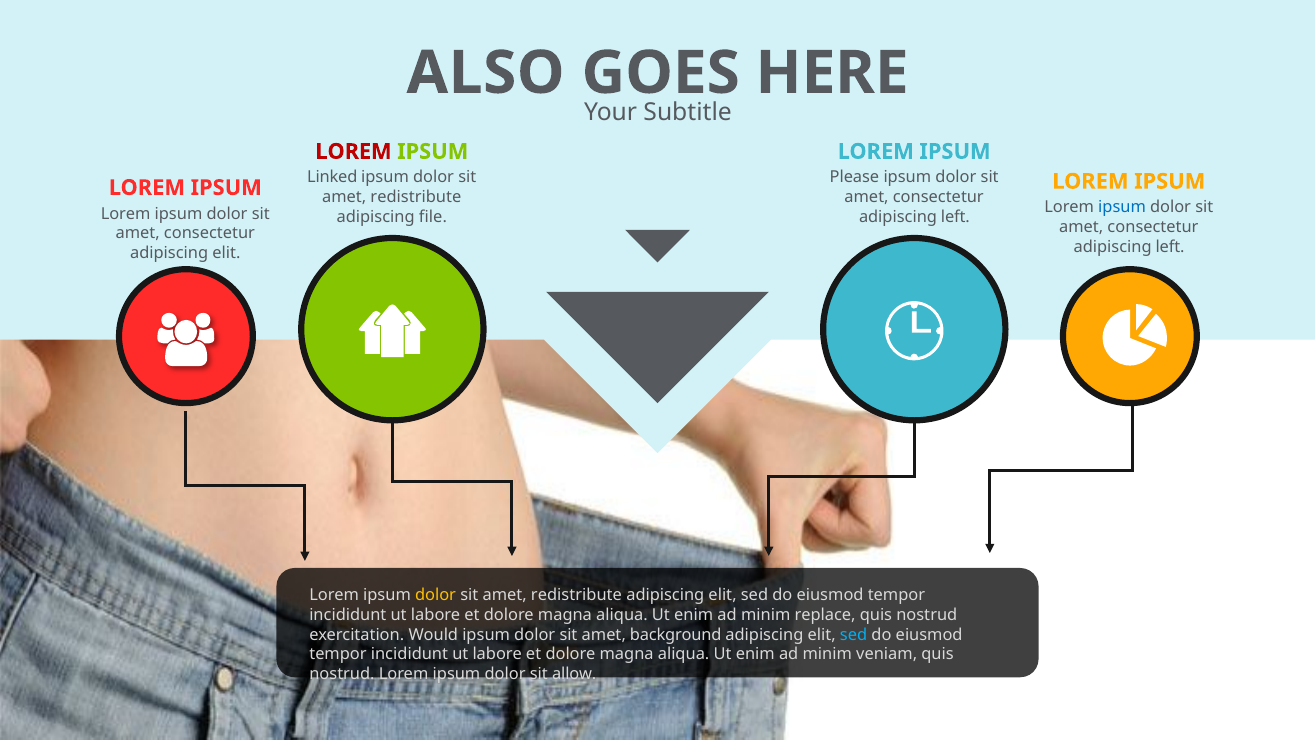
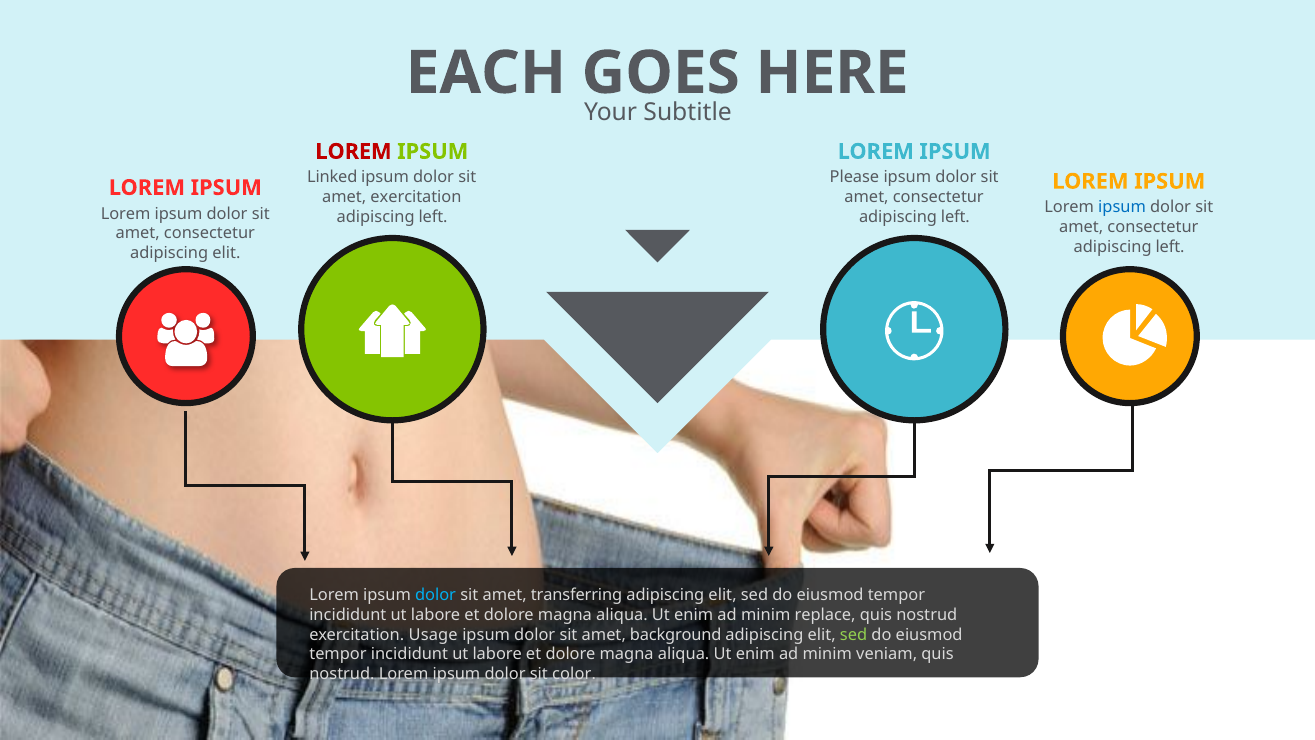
ALSO: ALSO -> EACH
redistribute at (416, 197): redistribute -> exercitation
file at (433, 217): file -> left
dolor at (436, 595) colour: yellow -> light blue
redistribute at (576, 595): redistribute -> transferring
Would: Would -> Usage
sed at (854, 635) colour: light blue -> light green
allow: allow -> color
